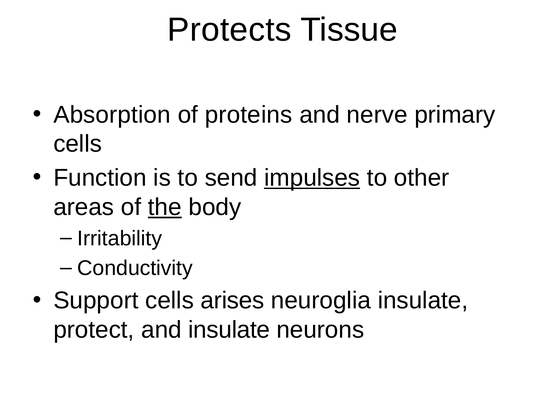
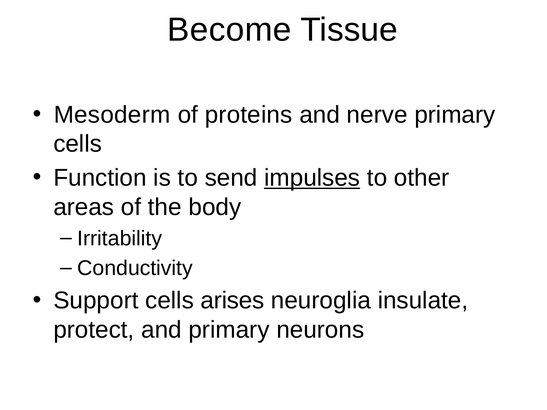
Protects: Protects -> Become
Absorption: Absorption -> Mesoderm
the underline: present -> none
and insulate: insulate -> primary
